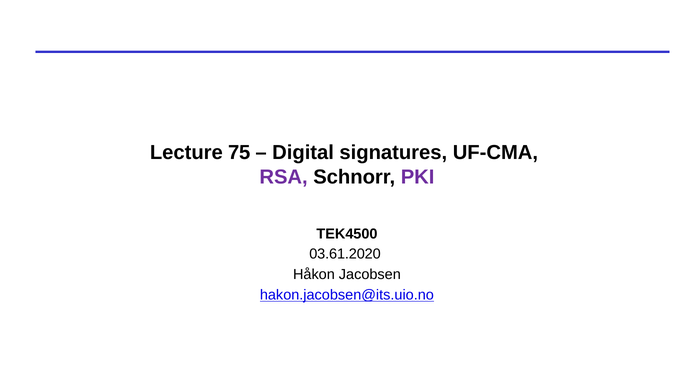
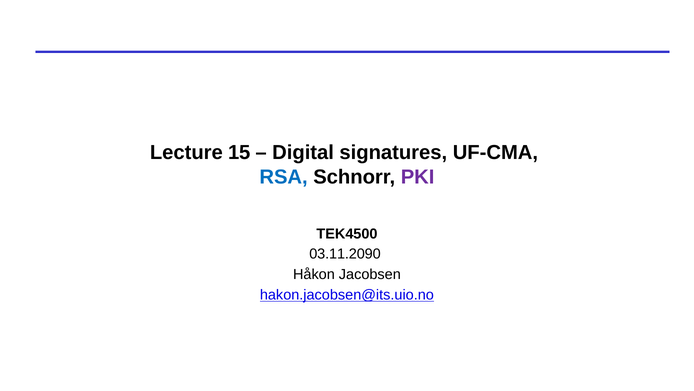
75: 75 -> 15
RSA colour: purple -> blue
03.61.2020: 03.61.2020 -> 03.11.2090
